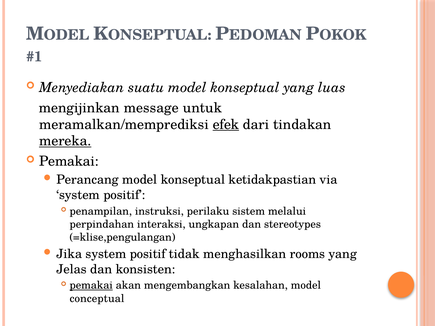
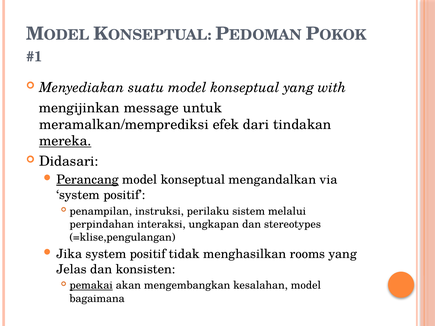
luas: luas -> with
efek underline: present -> none
Pemakai at (69, 161): Pemakai -> Didasari
Perancang underline: none -> present
ketidakpastian: ketidakpastian -> mengandalkan
conceptual: conceptual -> bagaimana
